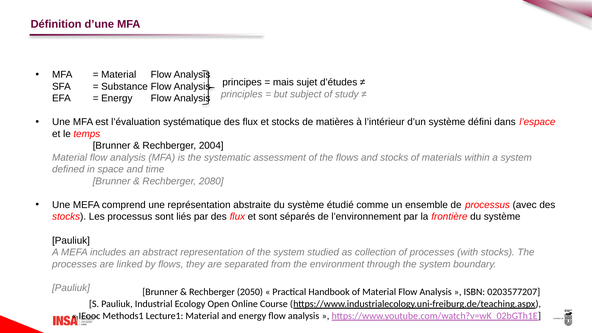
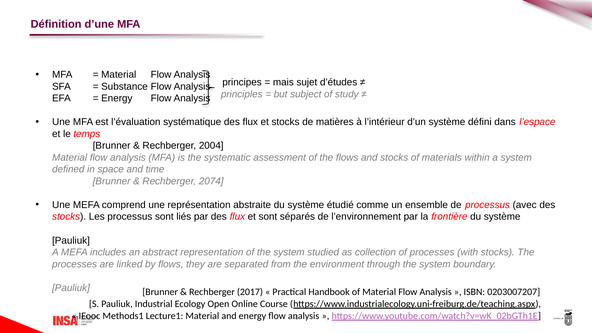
2080: 2080 -> 2074
2050: 2050 -> 2017
0203577207: 0203577207 -> 0203007207
